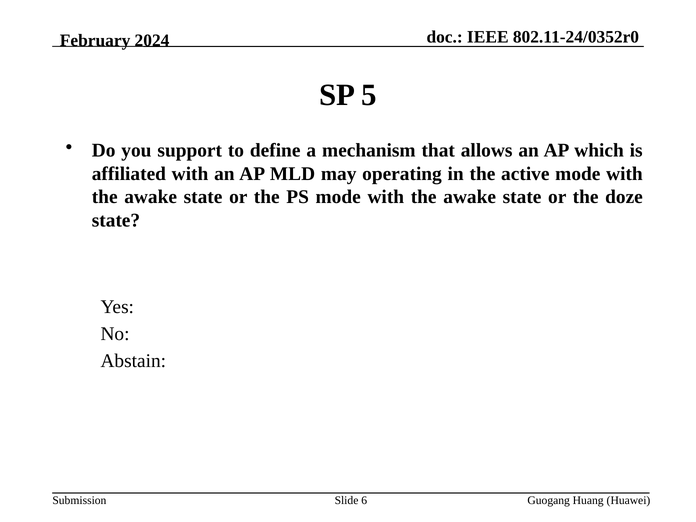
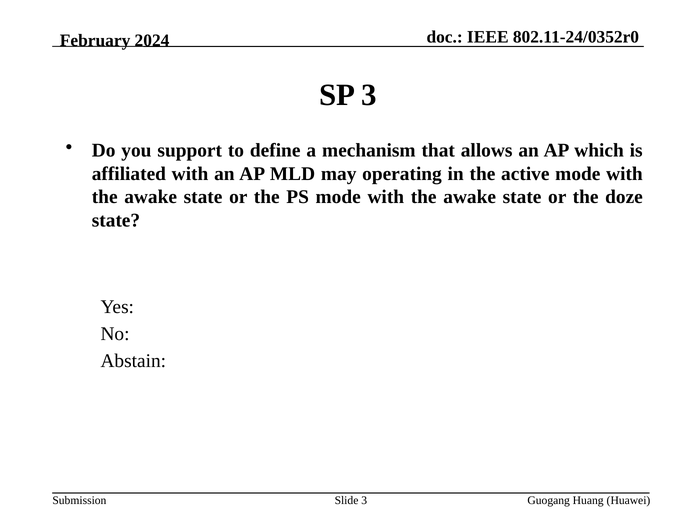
SP 5: 5 -> 3
Slide 6: 6 -> 3
